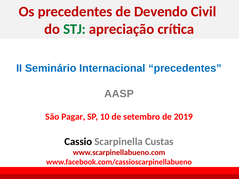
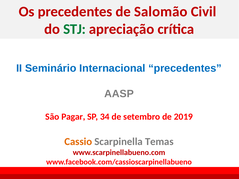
Devendo: Devendo -> Salomão
10: 10 -> 34
Cassio colour: black -> orange
Custas: Custas -> Temas
